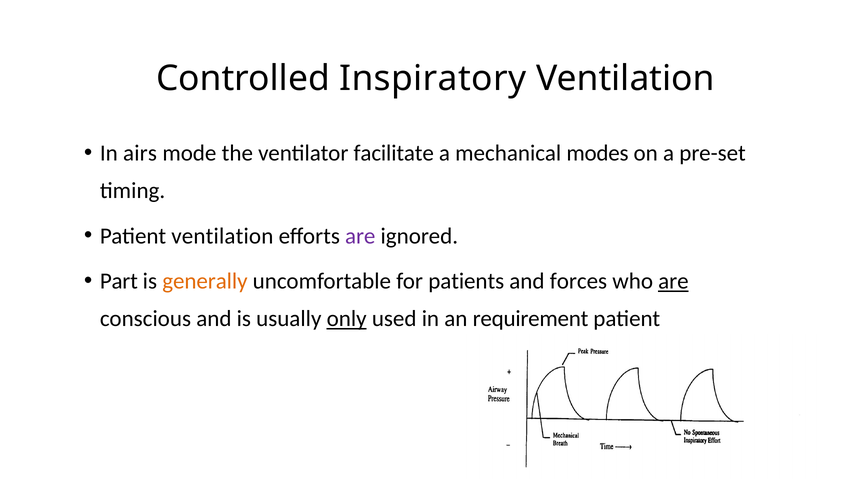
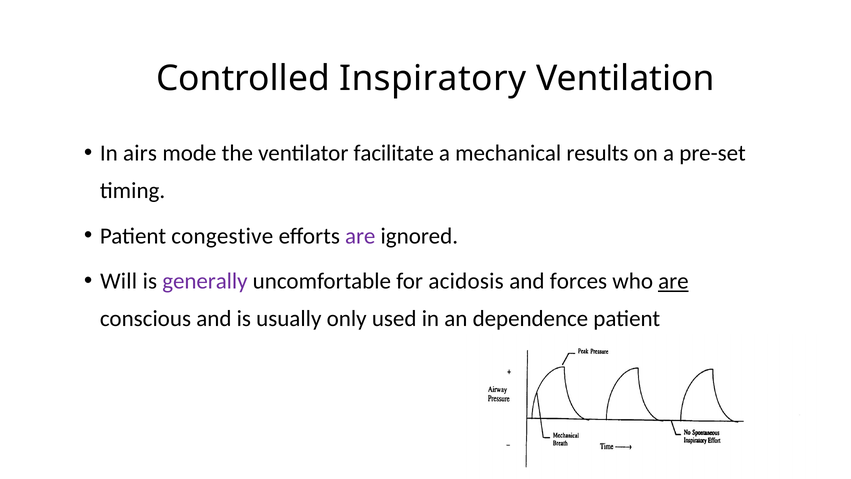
modes: modes -> results
Patient ventilation: ventilation -> congestive
Part: Part -> Will
generally colour: orange -> purple
patients: patients -> acidosis
only underline: present -> none
requirement: requirement -> dependence
